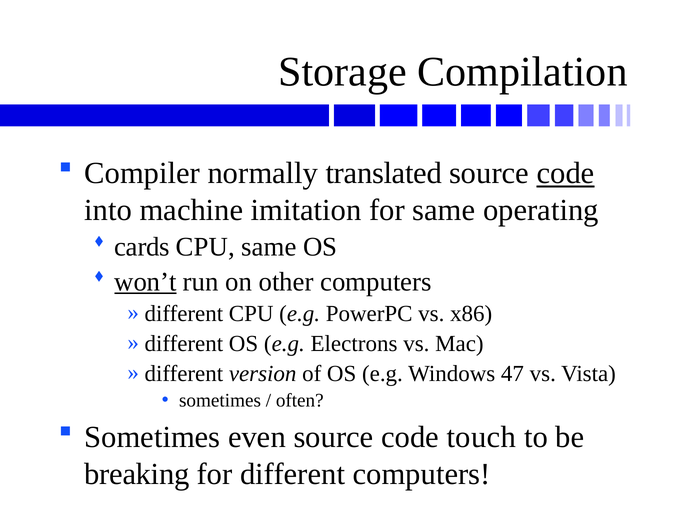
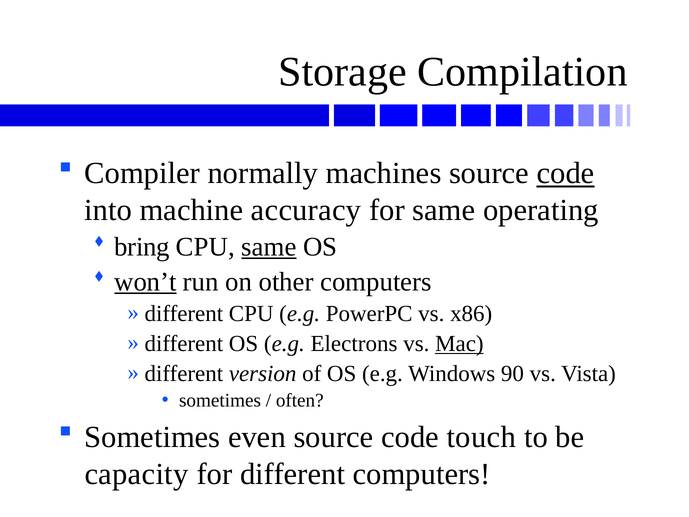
translated: translated -> machines
imitation: imitation -> accuracy
cards: cards -> bring
same at (269, 247) underline: none -> present
Mac underline: none -> present
47: 47 -> 90
breaking: breaking -> capacity
